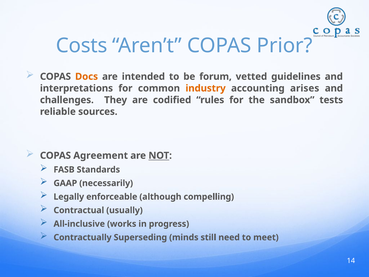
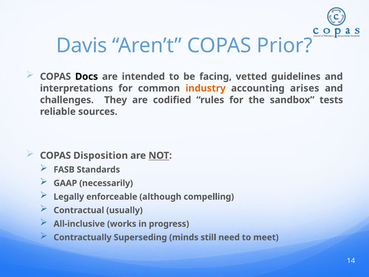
Costs: Costs -> Davis
Docs colour: orange -> black
forum: forum -> facing
Agreement: Agreement -> Disposition
